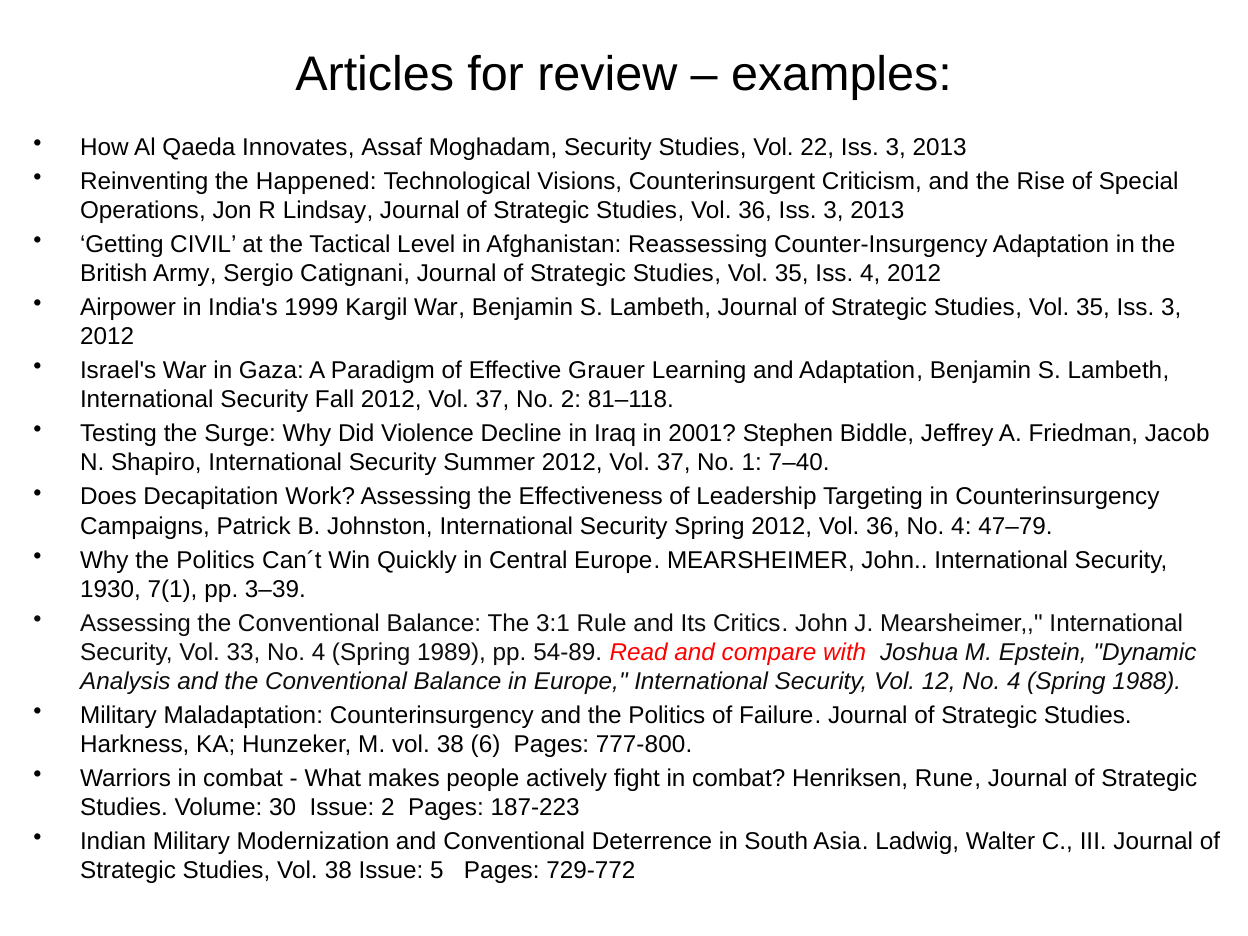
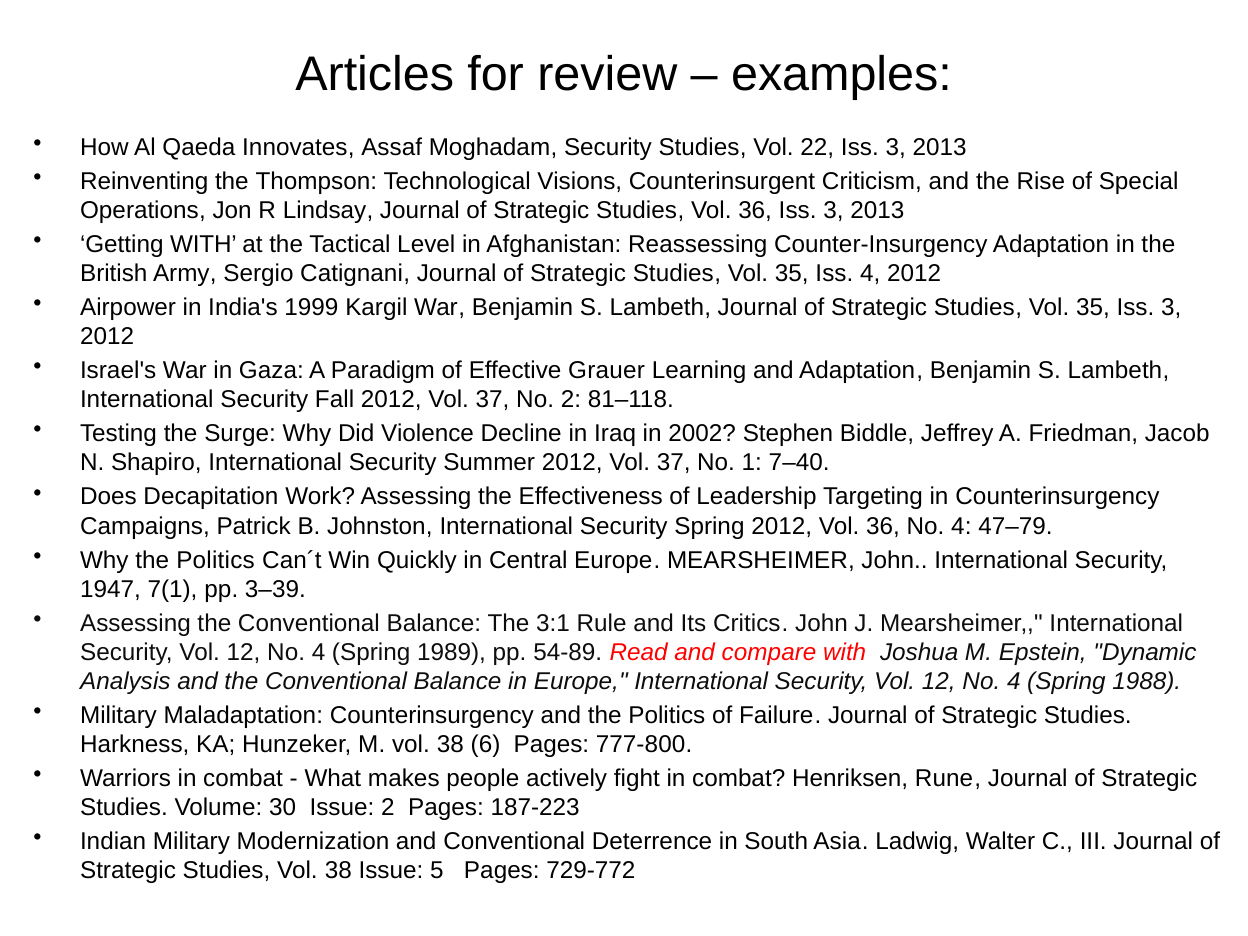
Happened: Happened -> Thompson
Getting CIVIL: CIVIL -> WITH
2001: 2001 -> 2002
1930: 1930 -> 1947
33 at (244, 652): 33 -> 12
